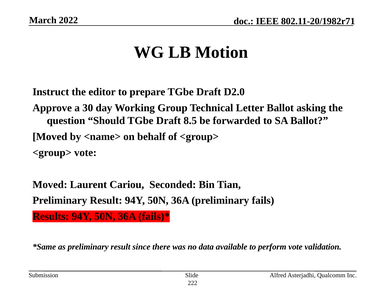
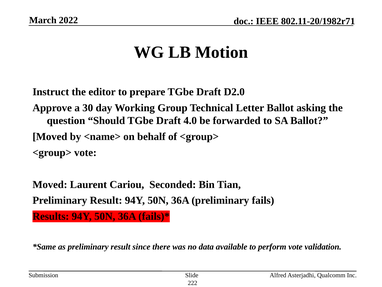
8.5: 8.5 -> 4.0
